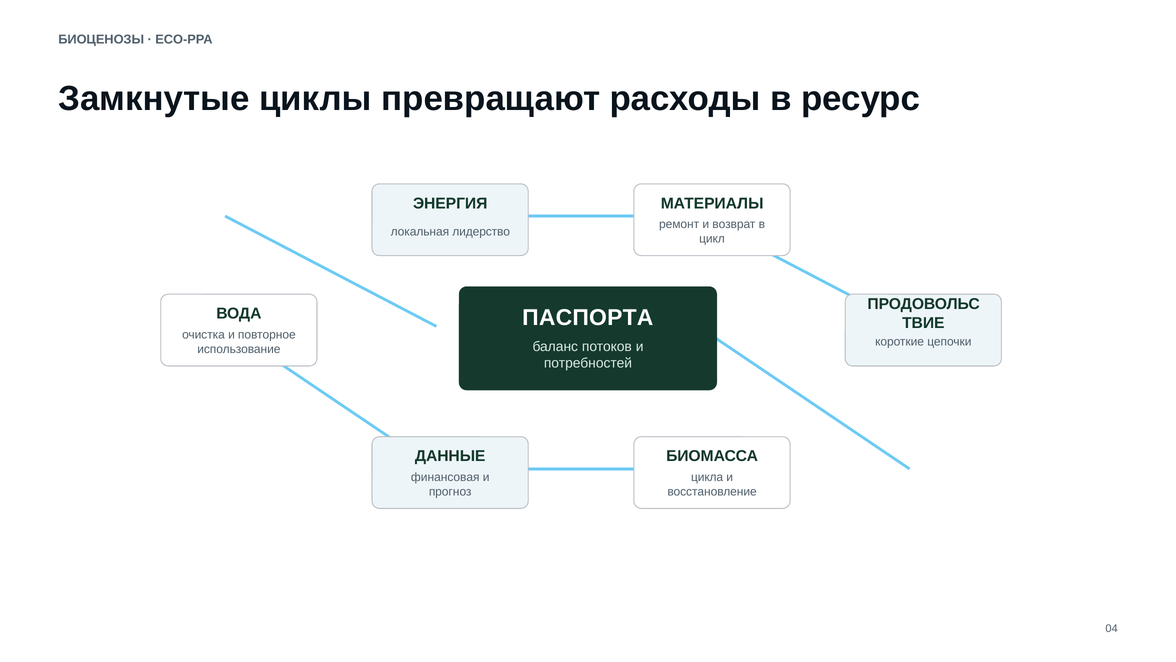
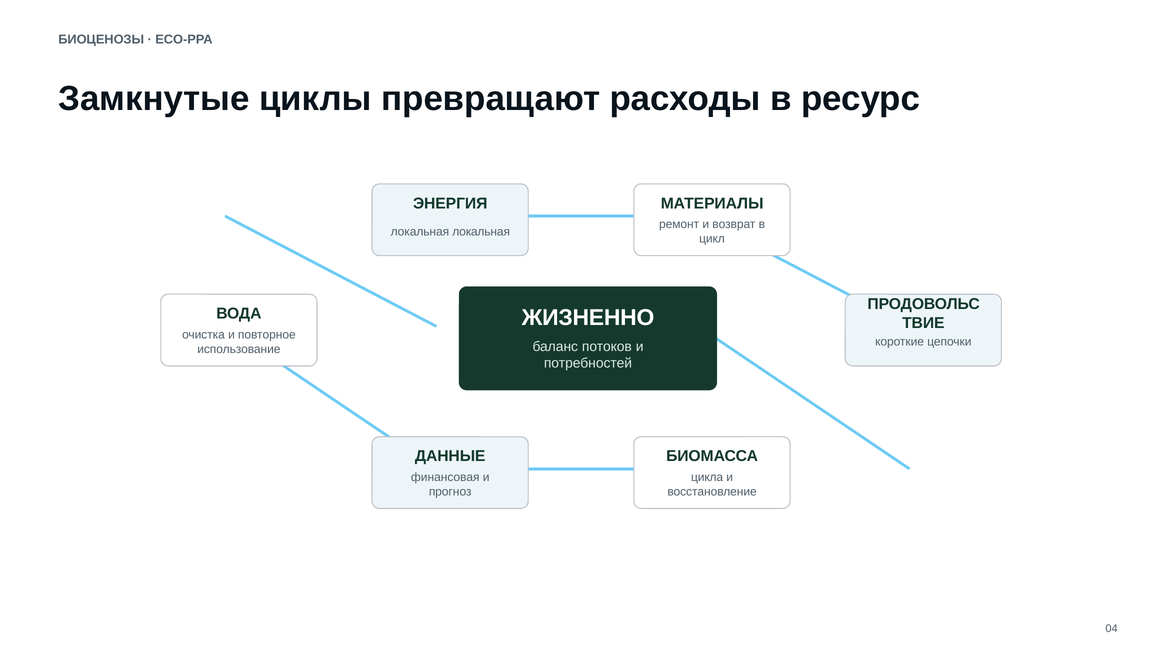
локальная лидерство: лидерство -> локальная
ПАСПОРТА: ПАСПОРТА -> ЖИЗНЕННО
